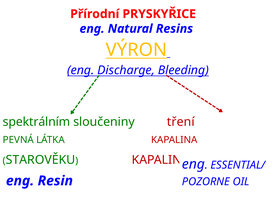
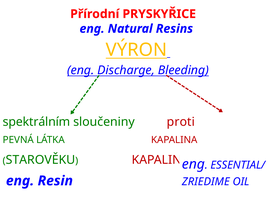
tření: tření -> proti
POZORNE: POZORNE -> ZRIEDIME
